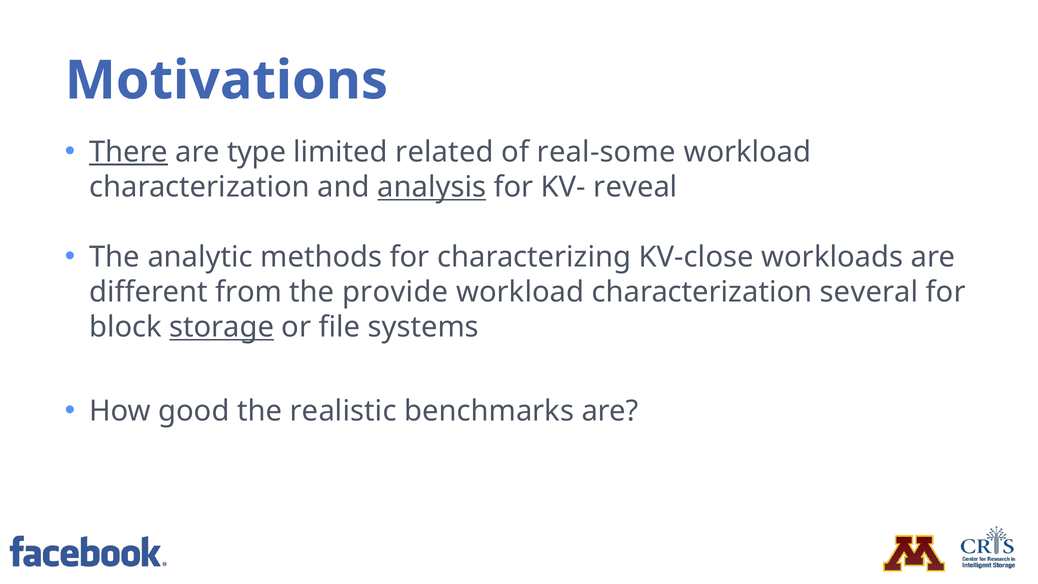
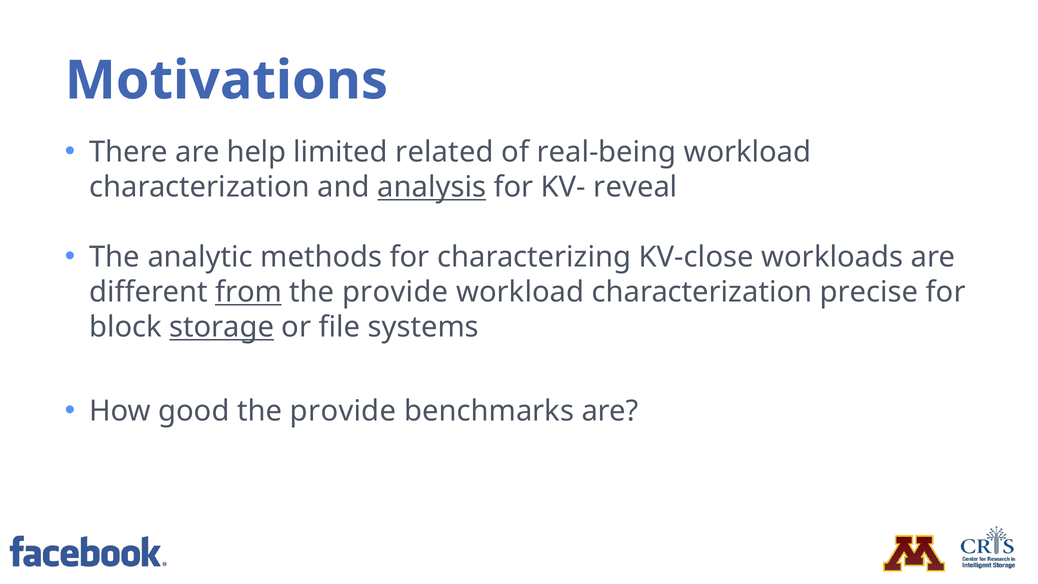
There underline: present -> none
type: type -> help
real-some: real-some -> real-being
from underline: none -> present
several: several -> precise
good the realistic: realistic -> provide
